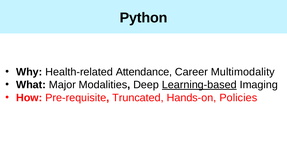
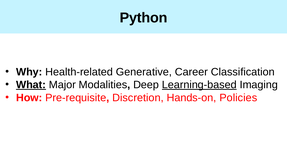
Attendance: Attendance -> Generative
Multimodality: Multimodality -> Classification
What underline: none -> present
Truncated: Truncated -> Discretion
